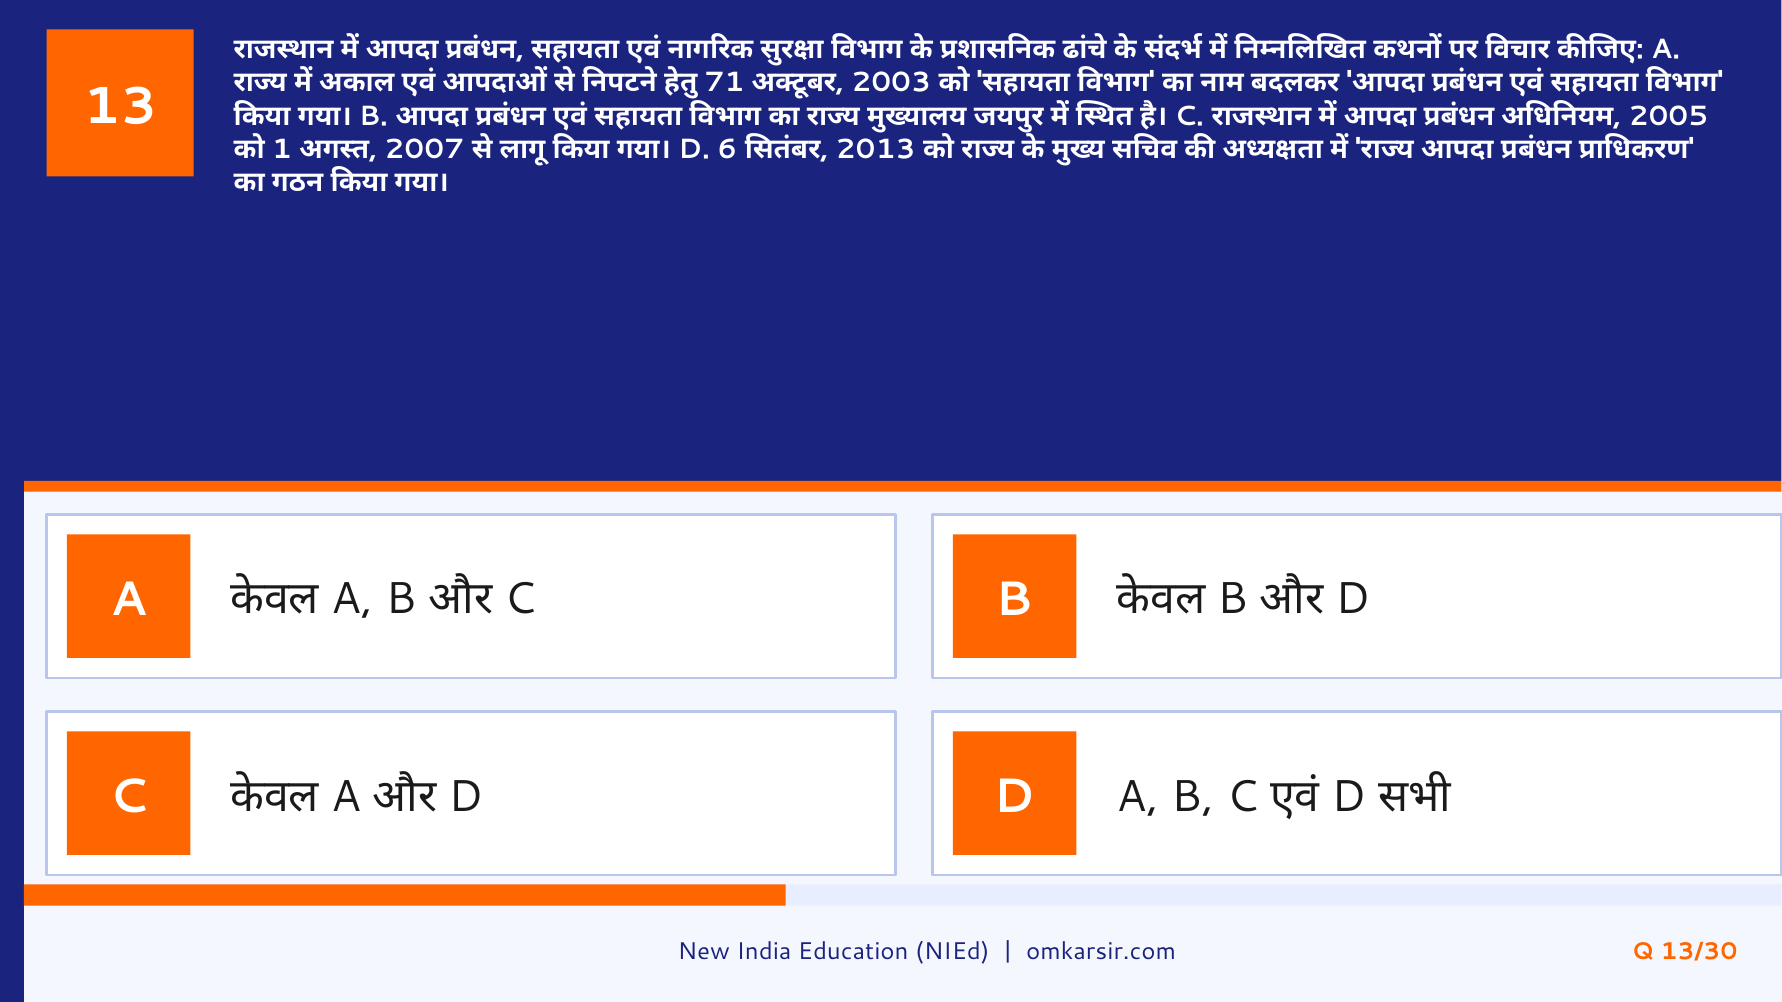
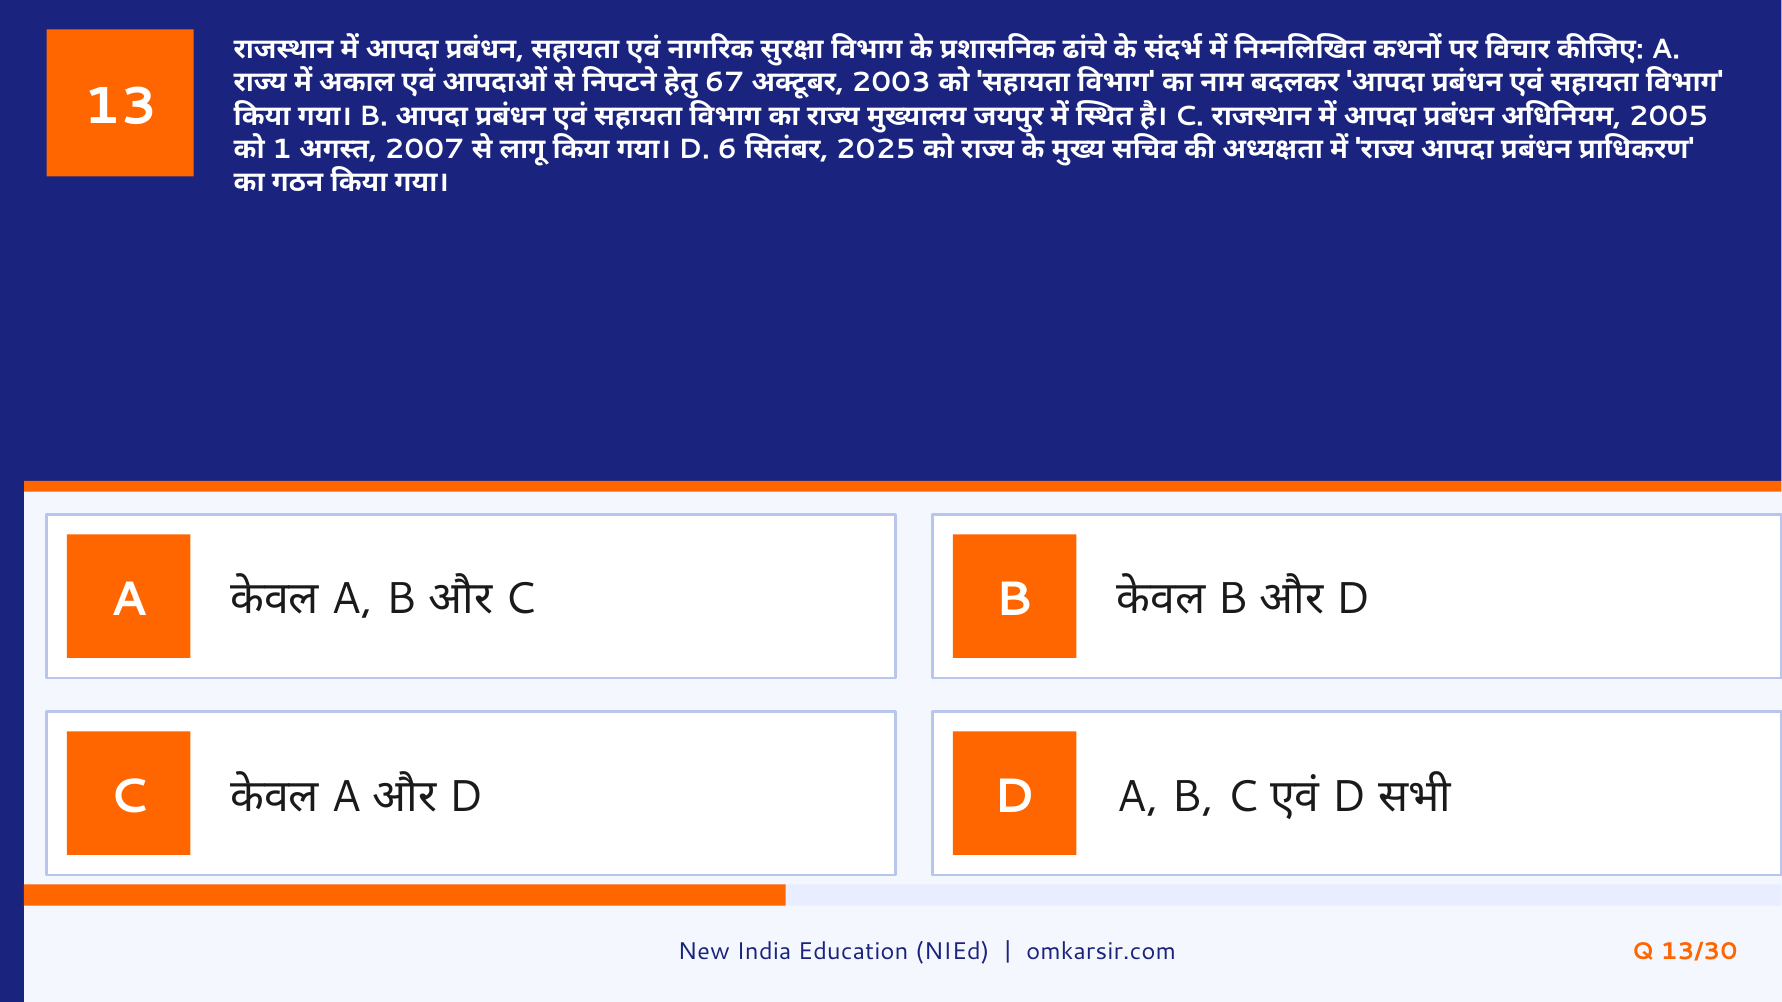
71: 71 -> 67
2013: 2013 -> 2025
